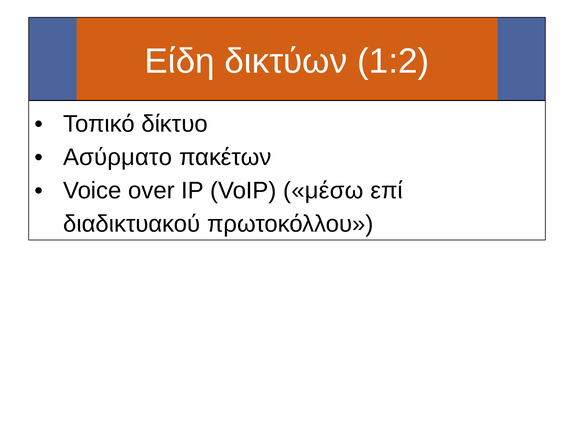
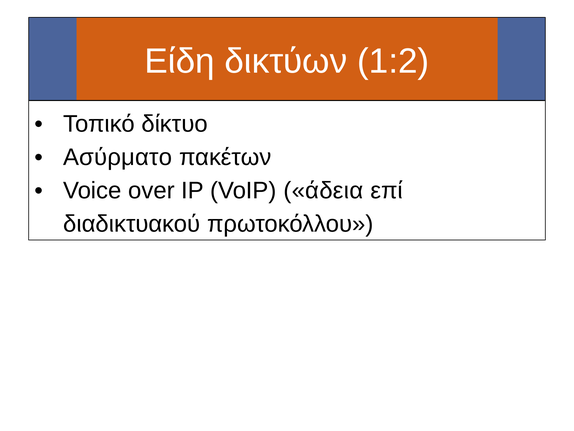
μέσω: μέσω -> άδεια
